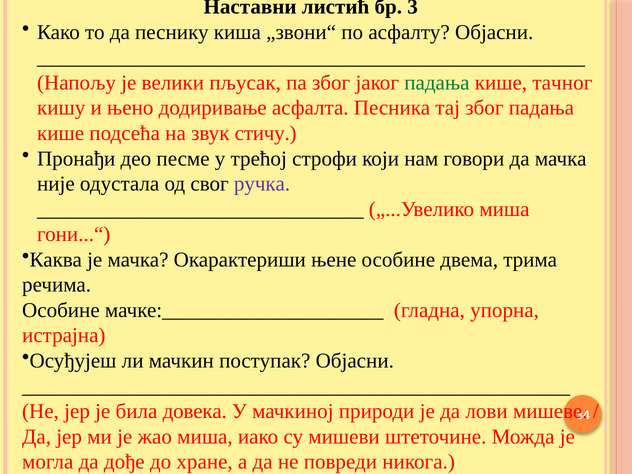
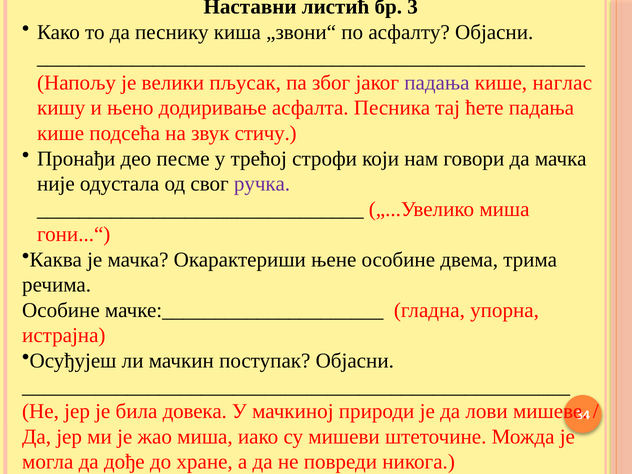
падања at (437, 83) colour: green -> purple
тачног: тачног -> наглас
тај због: због -> ћете
